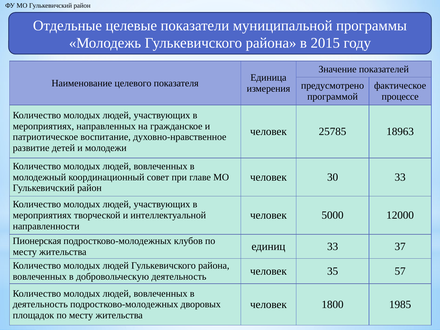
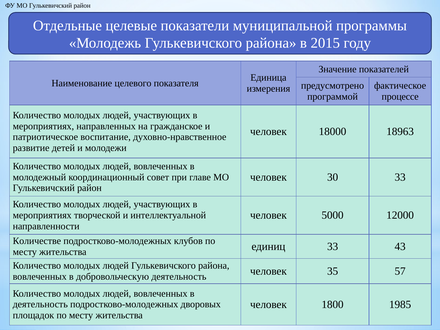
25785: 25785 -> 18000
Пионерская: Пионерская -> Количестве
37: 37 -> 43
